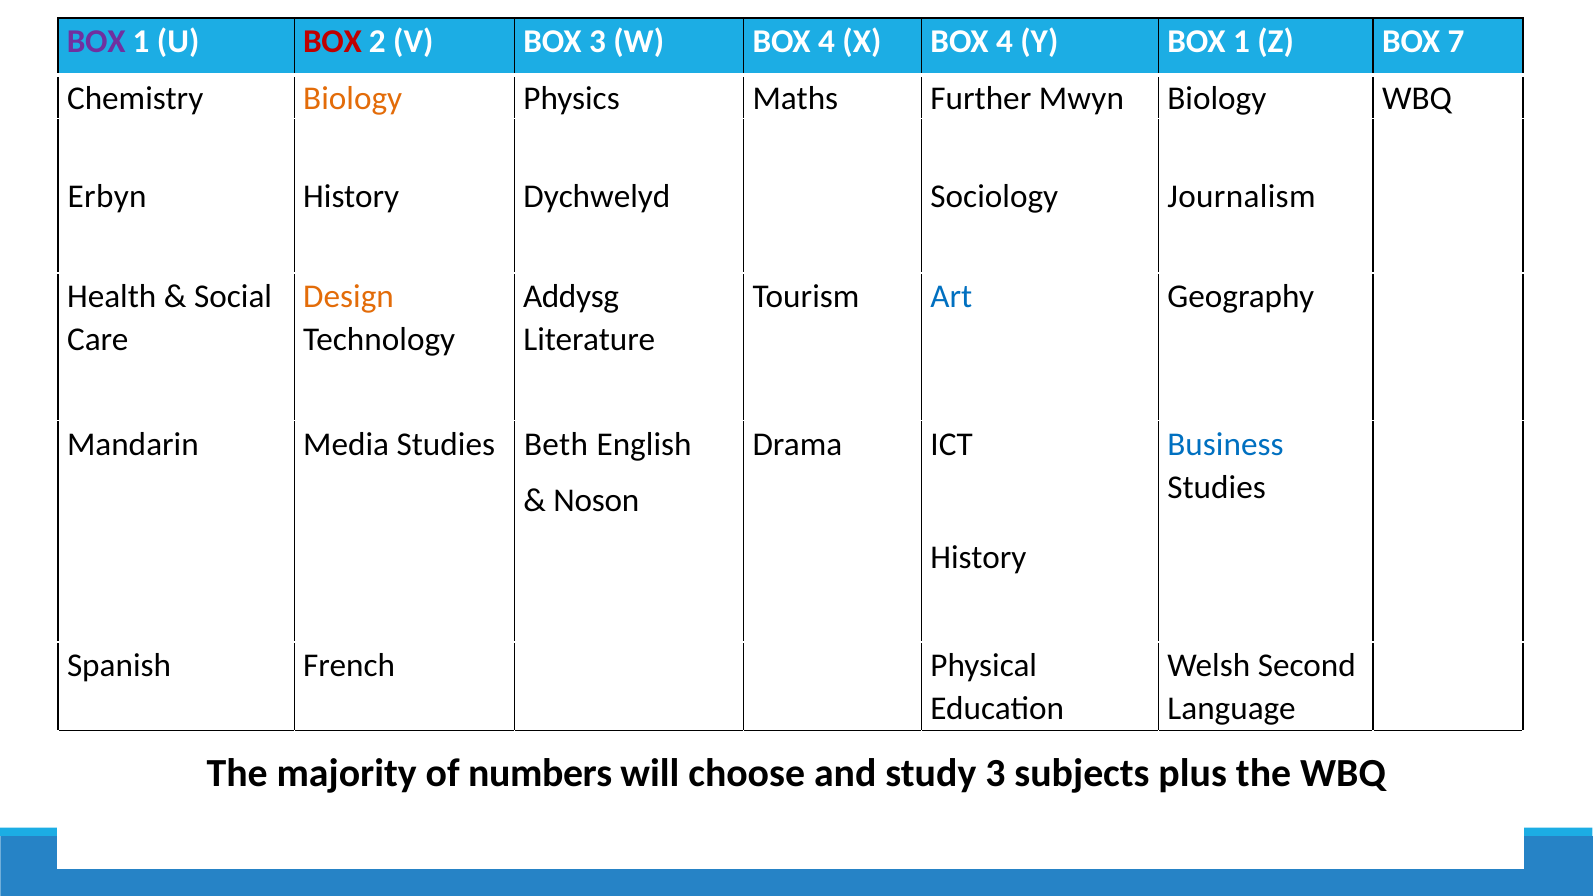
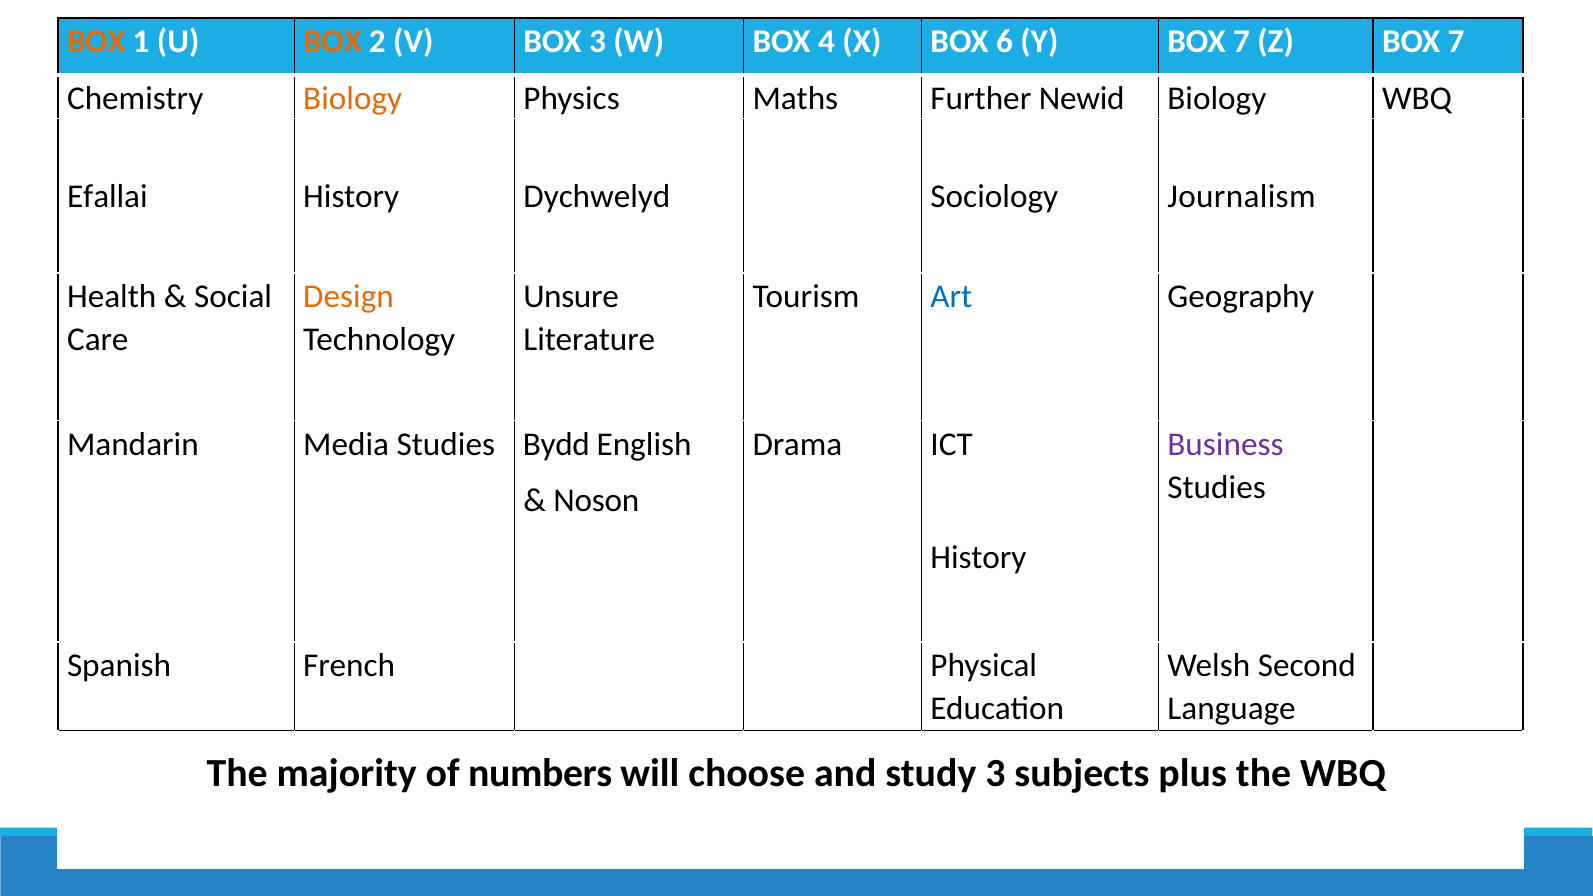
BOX at (96, 41) colour: purple -> orange
BOX at (332, 41) colour: red -> orange
X BOX 4: 4 -> 6
Y BOX 1: 1 -> 7
Mwyn: Mwyn -> Newid
Erbyn: Erbyn -> Efallai
Addysg: Addysg -> Unsure
Beth: Beth -> Bydd
Business colour: blue -> purple
